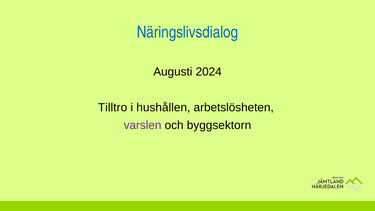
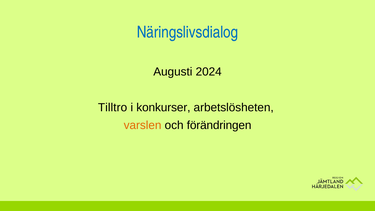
hushållen: hushållen -> konkurser
varslen colour: purple -> orange
byggsektorn: byggsektorn -> förändringen
